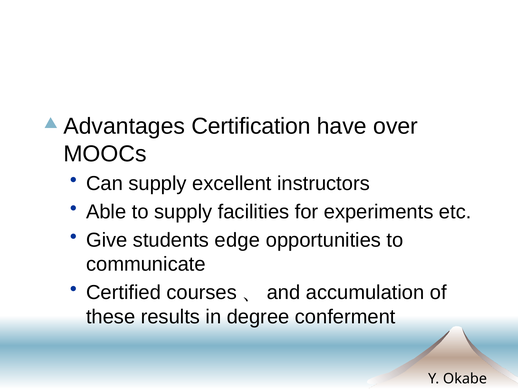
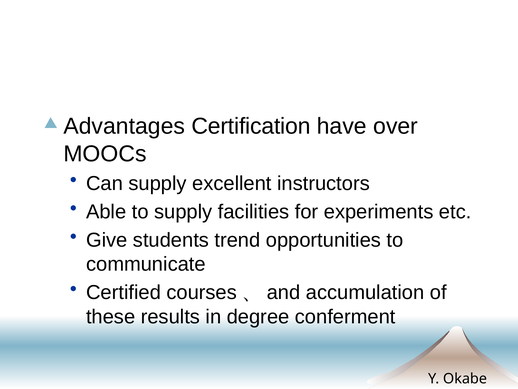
edge: edge -> trend
